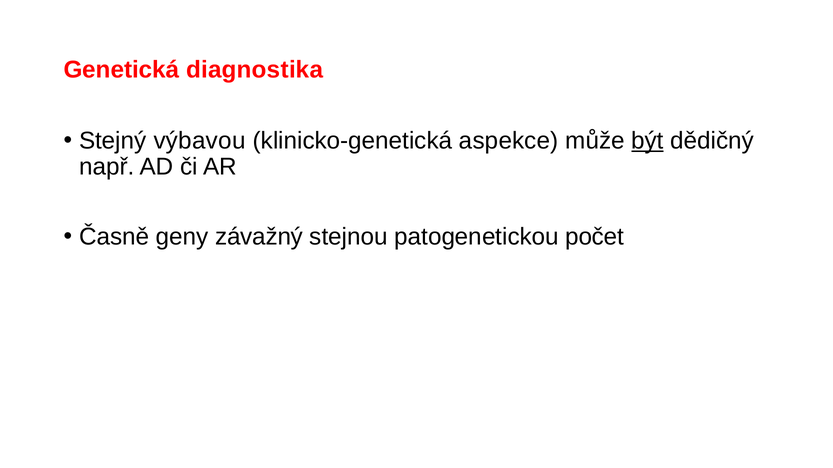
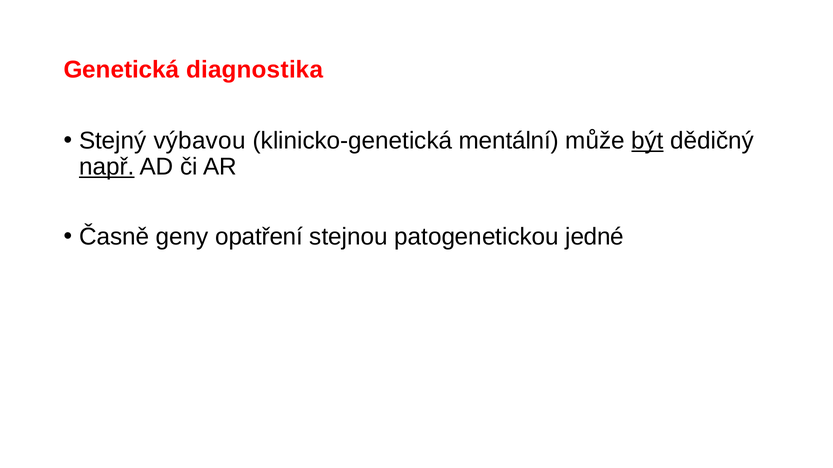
aspekce: aspekce -> mentální
např underline: none -> present
závažný: závažný -> opatření
počet: počet -> jedné
